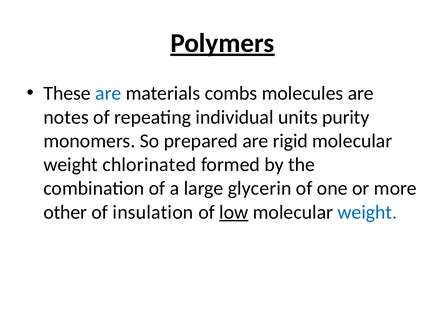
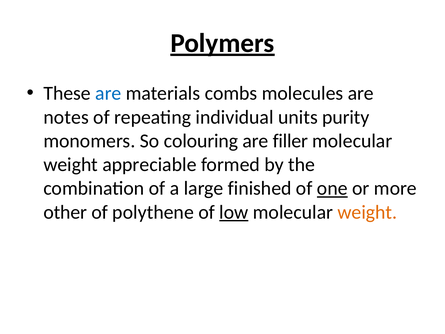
prepared: prepared -> colouring
rigid: rigid -> filler
chlorinated: chlorinated -> appreciable
glycerin: glycerin -> finished
one underline: none -> present
insulation: insulation -> polythene
weight at (367, 212) colour: blue -> orange
